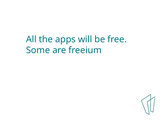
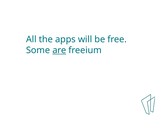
are underline: none -> present
